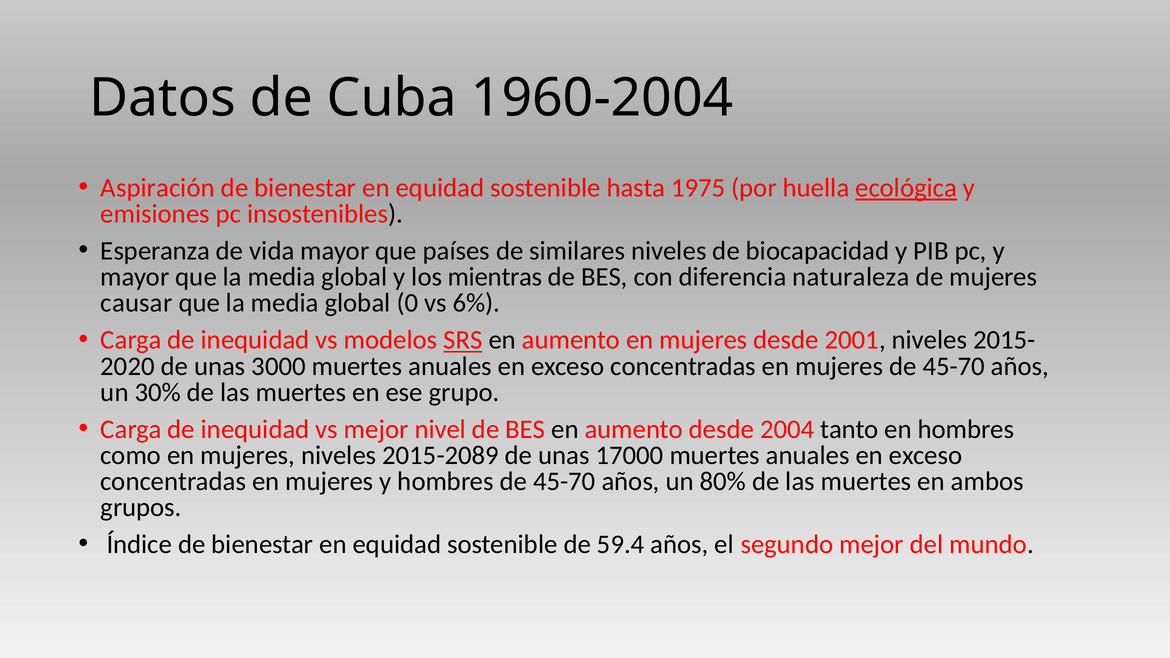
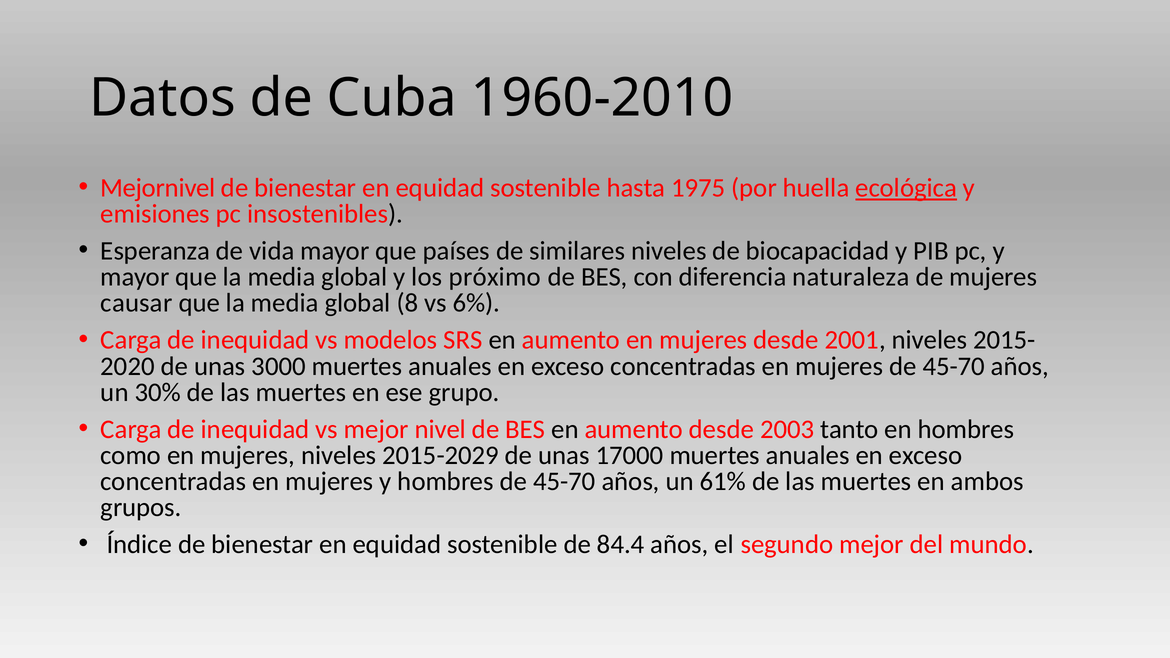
1960-2004: 1960-2004 -> 1960-2010
Aspiración: Aspiración -> Mejornivel
mientras: mientras -> próximo
0: 0 -> 8
SRS underline: present -> none
2004: 2004 -> 2003
2015-2089: 2015-2089 -> 2015-2029
80%: 80% -> 61%
59.4: 59.4 -> 84.4
